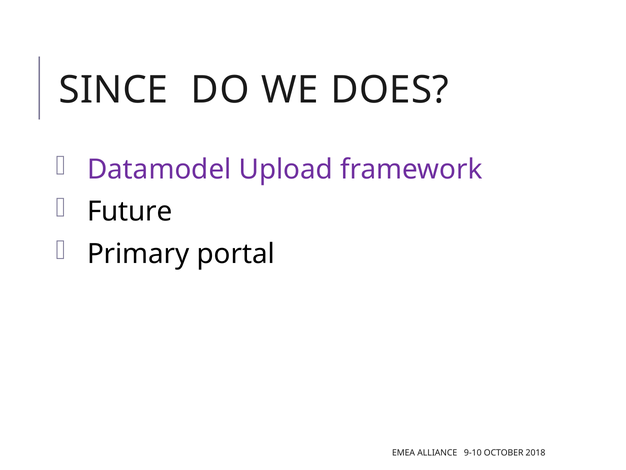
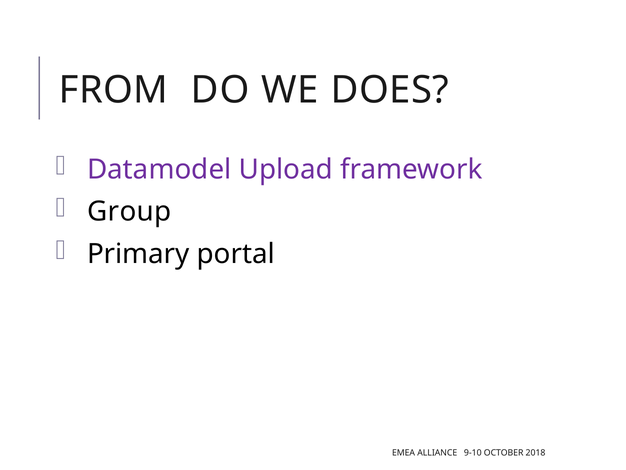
SINCE: SINCE -> FROM
Future: Future -> Group
